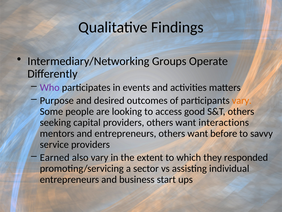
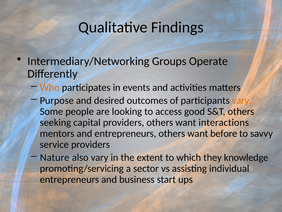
Who colour: purple -> orange
Earned: Earned -> Nature
responded: responded -> knowledge
